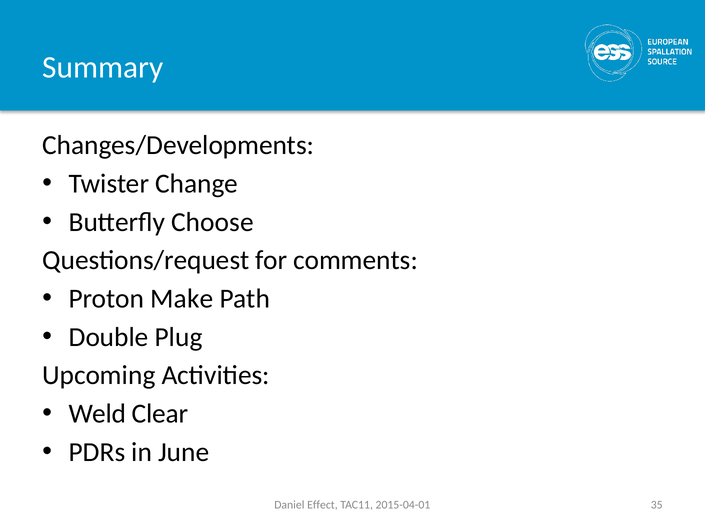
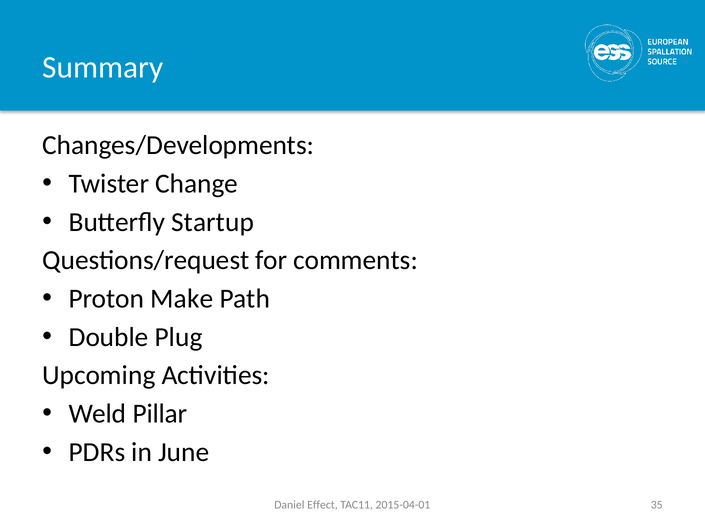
Choose: Choose -> Startup
Clear: Clear -> Pillar
